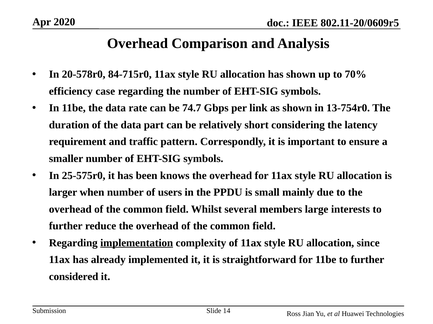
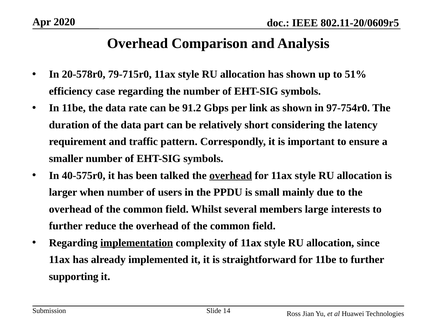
84-715r0: 84-715r0 -> 79-715r0
70%: 70% -> 51%
74.7: 74.7 -> 91.2
13-754r0: 13-754r0 -> 97-754r0
25-575r0: 25-575r0 -> 40-575r0
knows: knows -> talked
overhead at (231, 176) underline: none -> present
considered: considered -> supporting
